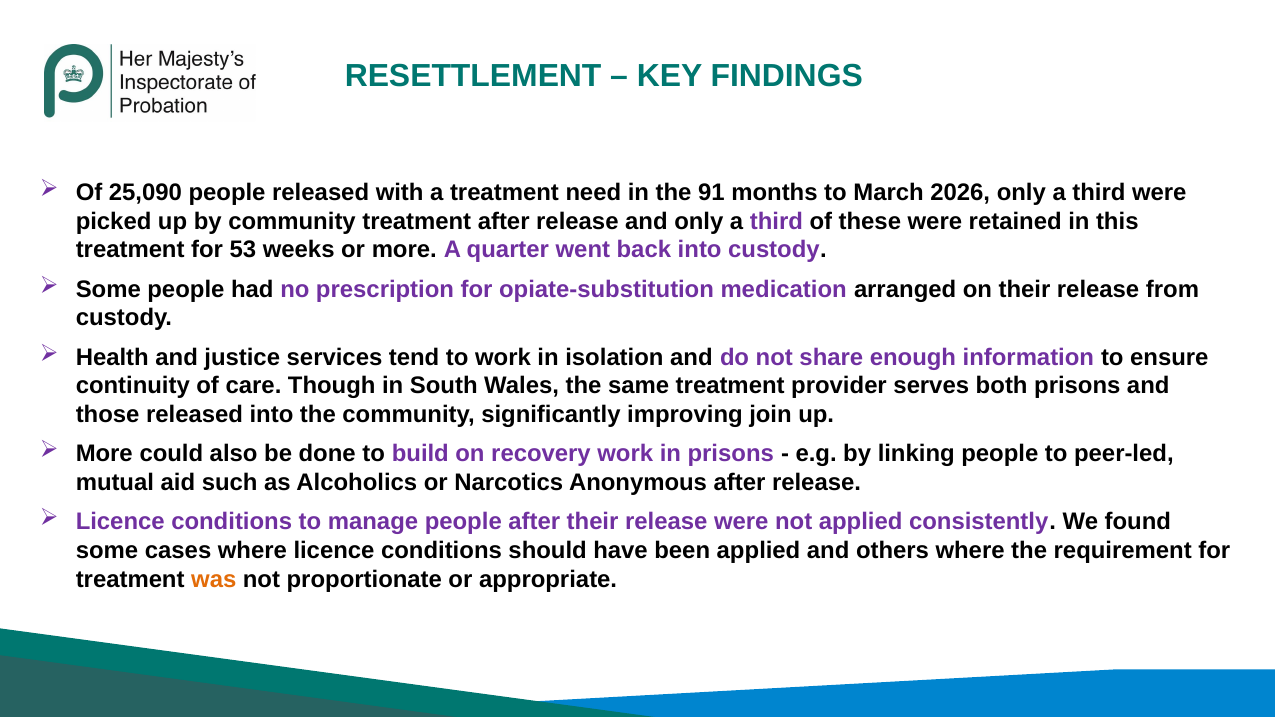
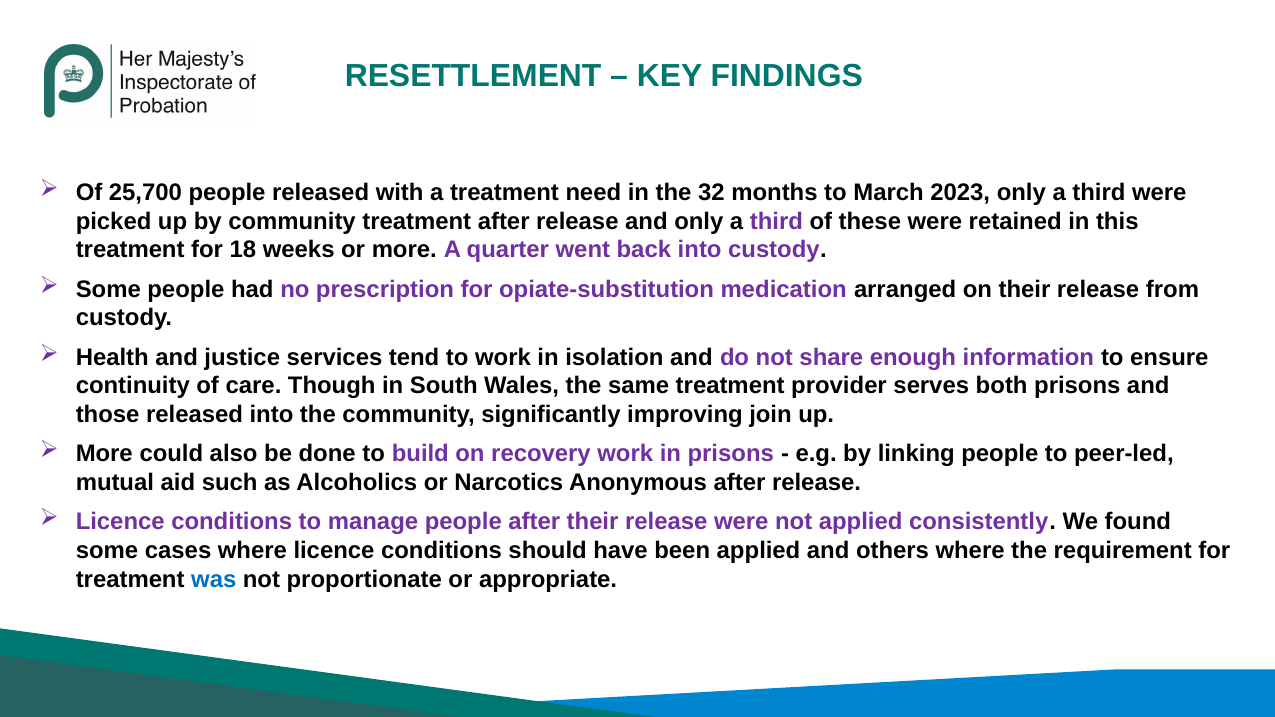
25,090: 25,090 -> 25,700
91: 91 -> 32
2026: 2026 -> 2023
53: 53 -> 18
was colour: orange -> blue
